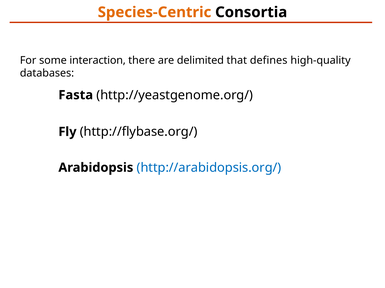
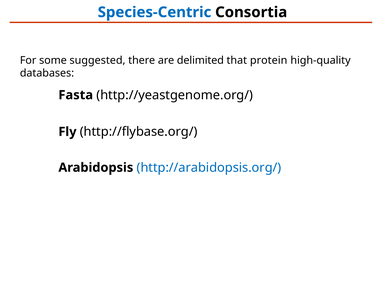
Species-Centric colour: orange -> blue
interaction: interaction -> suggested
defines: defines -> protein
